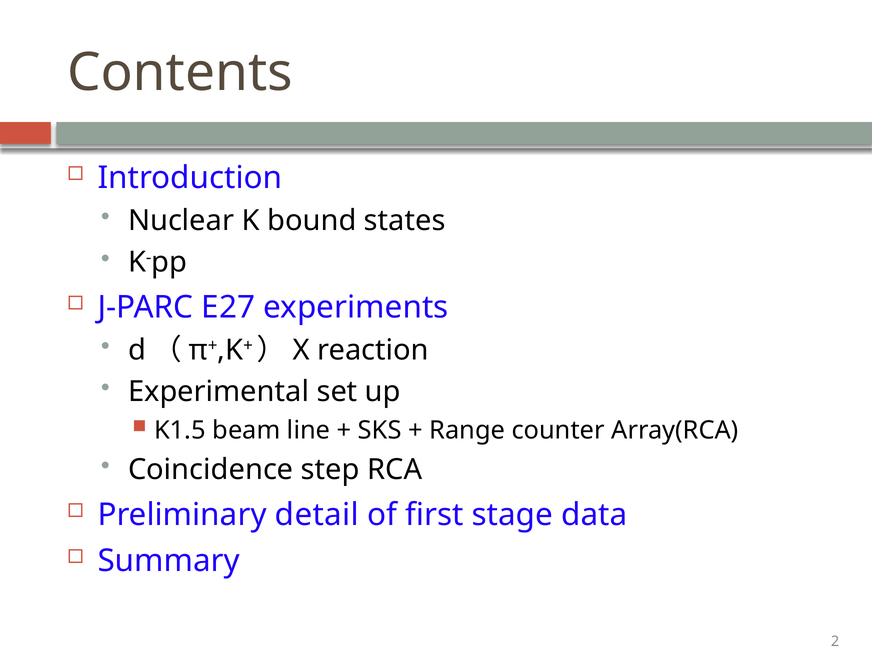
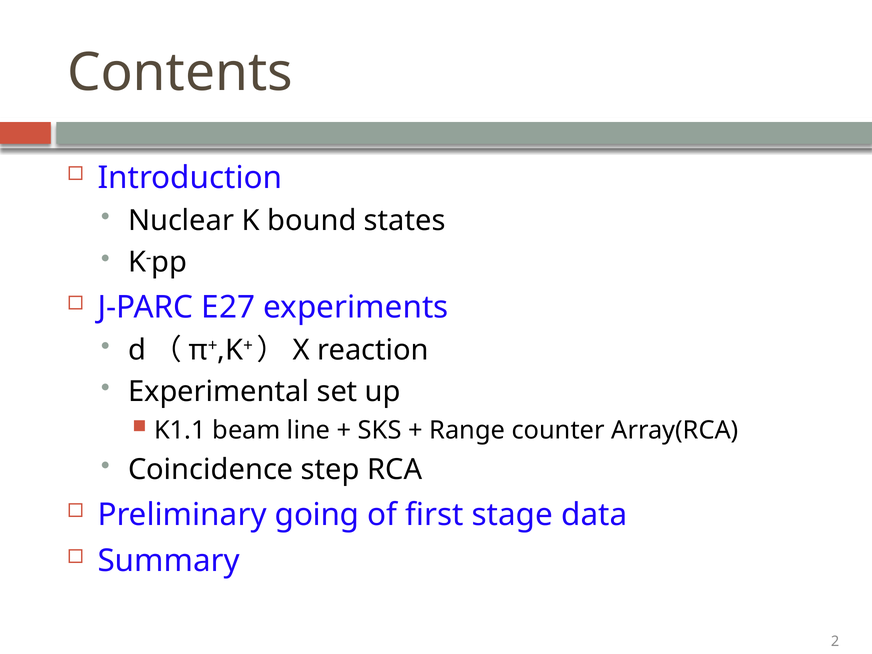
K1.5: K1.5 -> K1.1
detail: detail -> going
